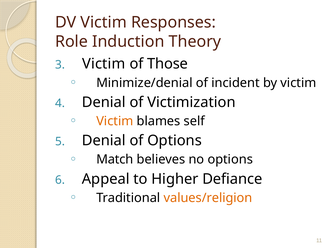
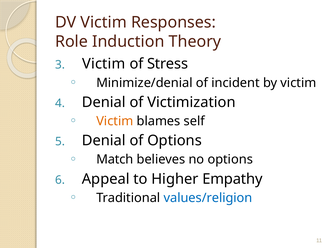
Those: Those -> Stress
Defiance: Defiance -> Empathy
values/religion colour: orange -> blue
